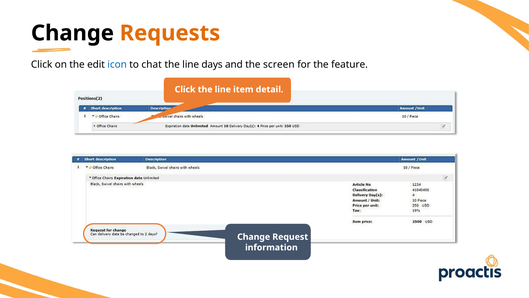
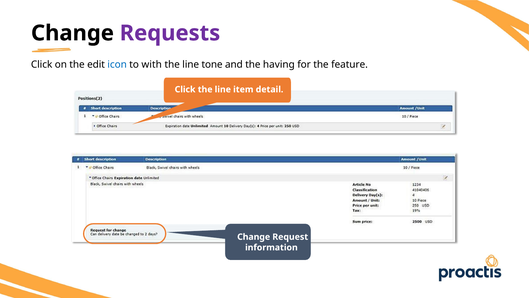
Requests colour: orange -> purple
chat: chat -> with
days: days -> tone
screen: screen -> having
